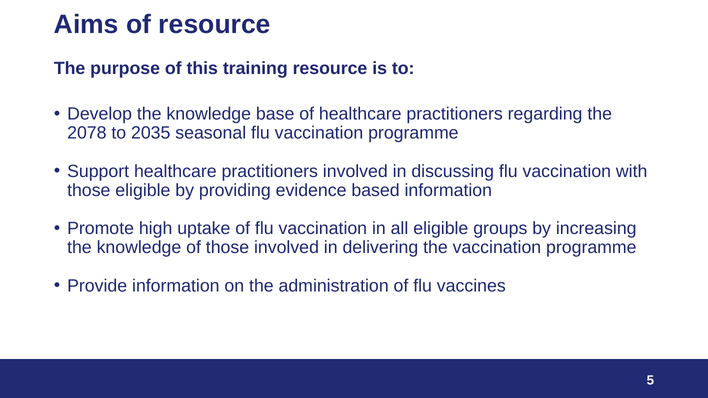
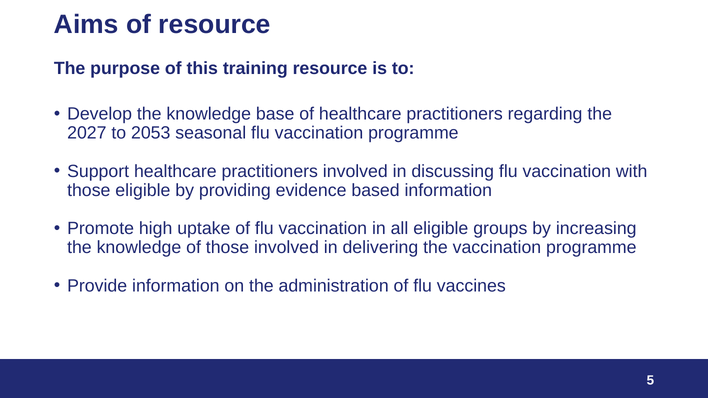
2078: 2078 -> 2027
2035: 2035 -> 2053
